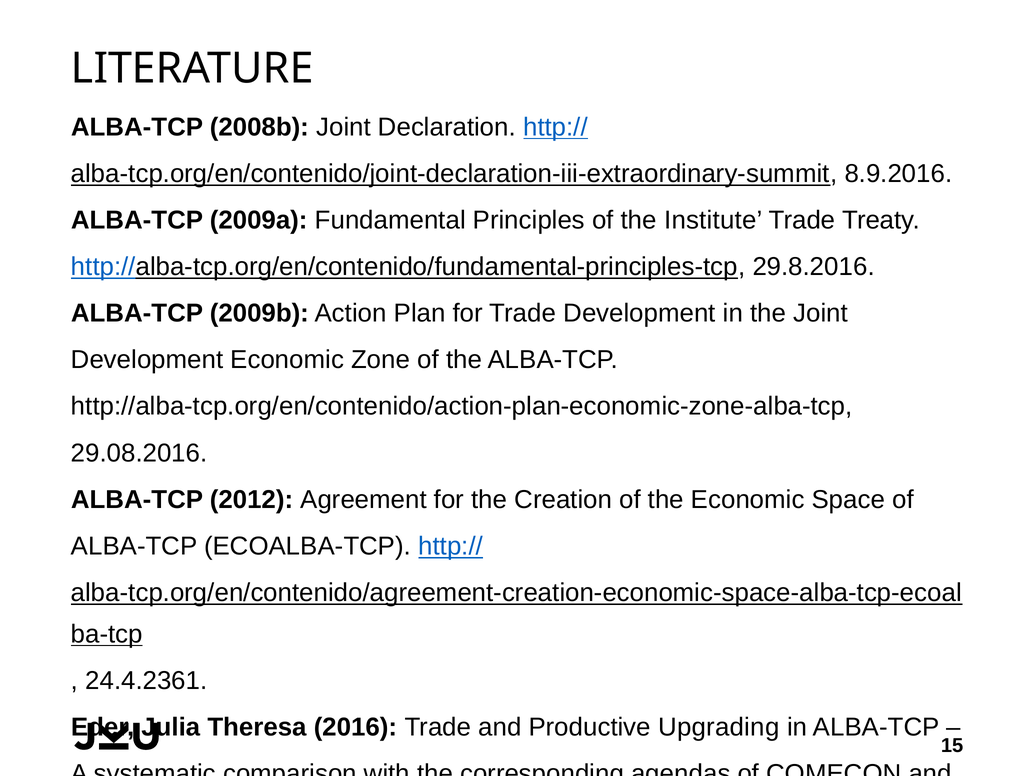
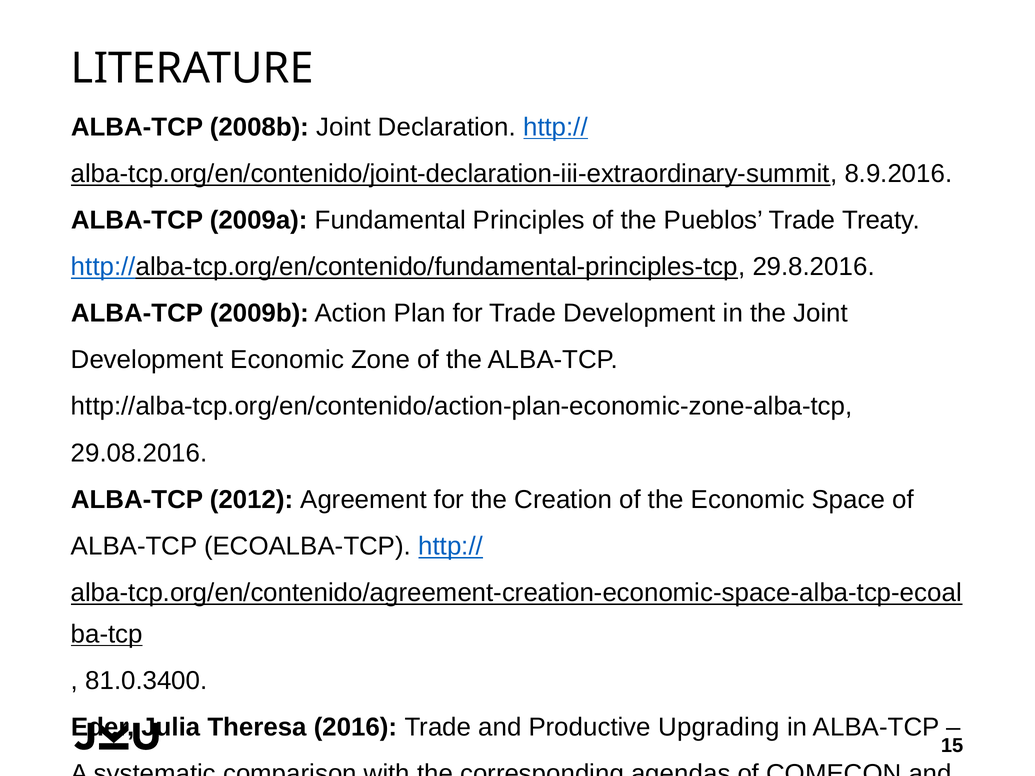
Institute: Institute -> Pueblos
24.4.2361: 24.4.2361 -> 81.0.3400
